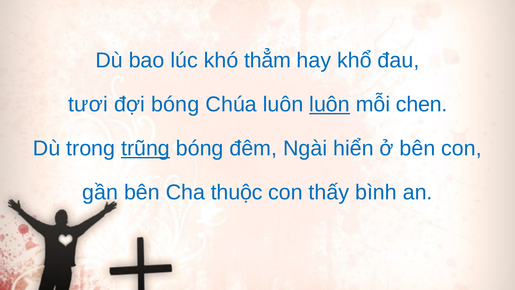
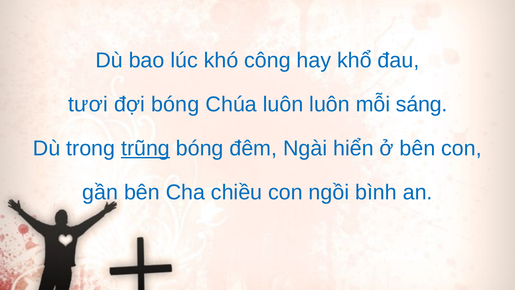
thẳm: thẳm -> công
luôn at (330, 104) underline: present -> none
chen: chen -> sáng
thuộc: thuộc -> chiều
thấy: thấy -> ngồi
